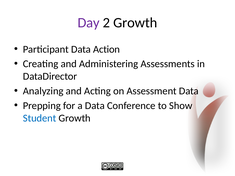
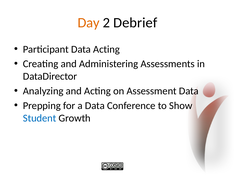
Day colour: purple -> orange
2 Growth: Growth -> Debrief
Data Action: Action -> Acting
